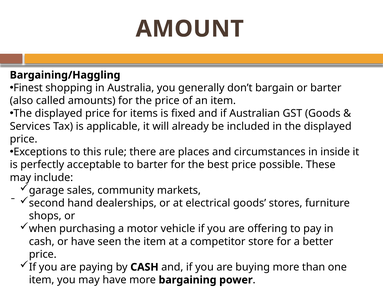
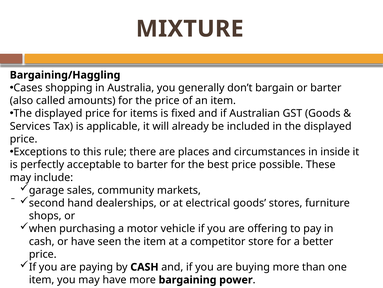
AMOUNT: AMOUNT -> MIXTURE
Finest: Finest -> Cases
